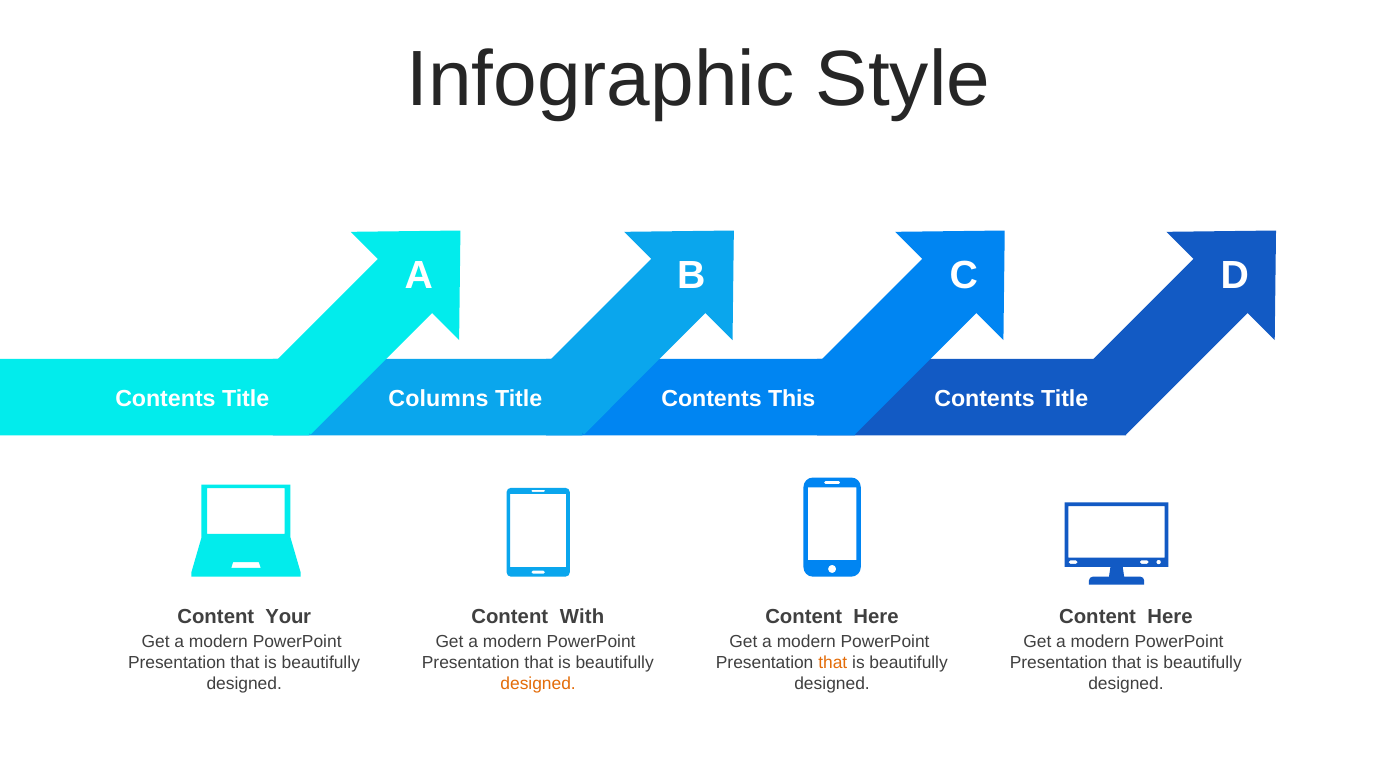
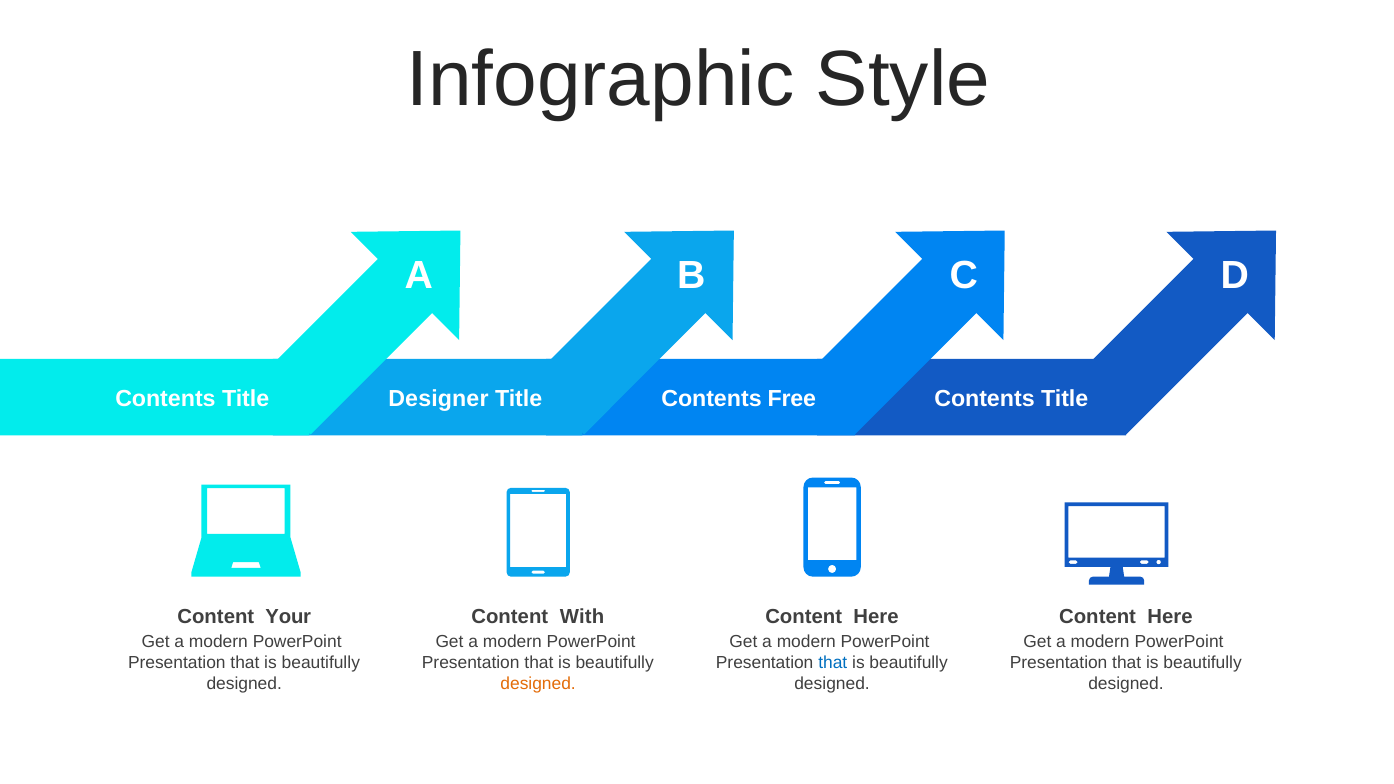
Columns: Columns -> Designer
This: This -> Free
that at (833, 663) colour: orange -> blue
